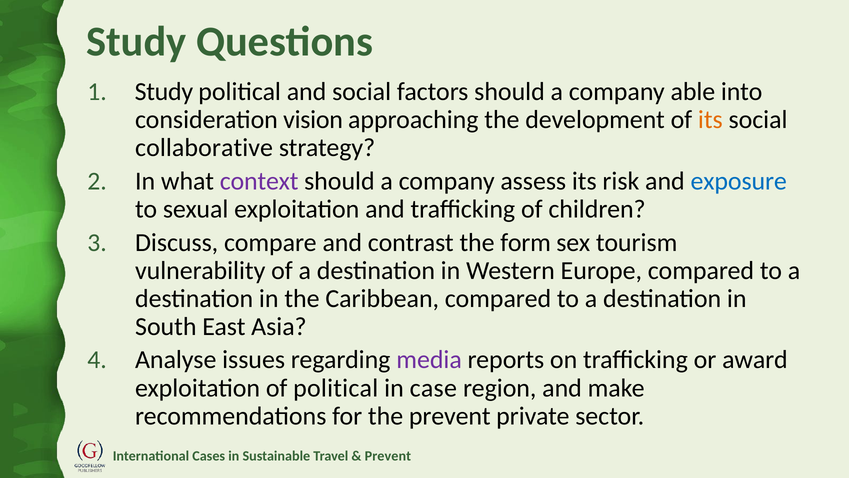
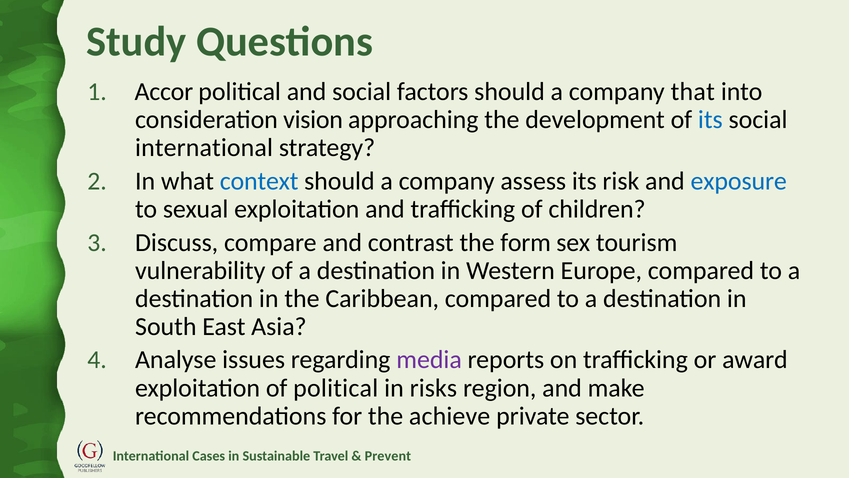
Study at (164, 92): Study -> Accor
able: able -> that
its at (710, 120) colour: orange -> blue
collaborative at (204, 148): collaborative -> international
context colour: purple -> blue
case: case -> risks
the prevent: prevent -> achieve
